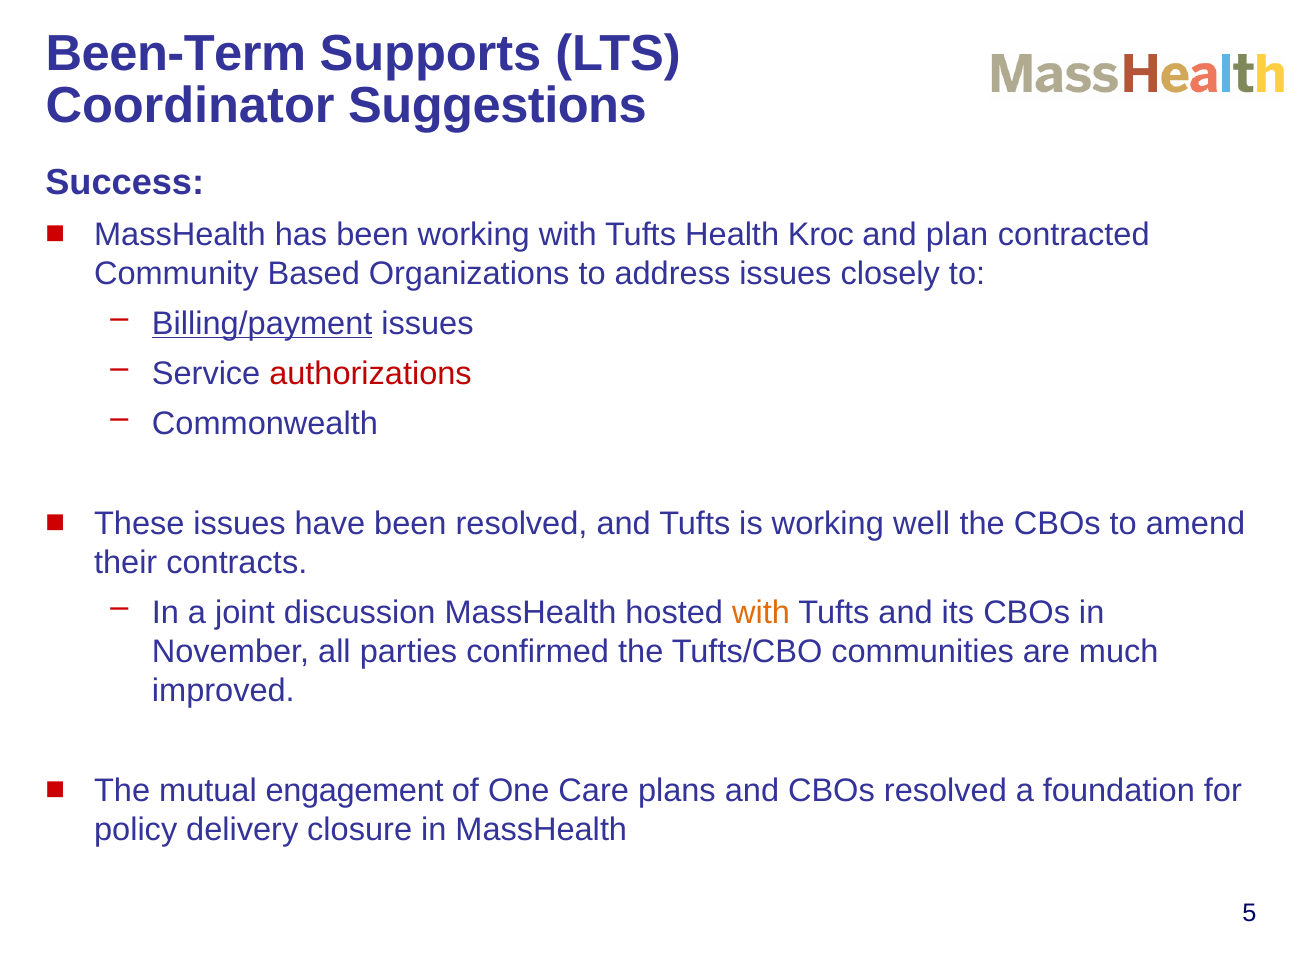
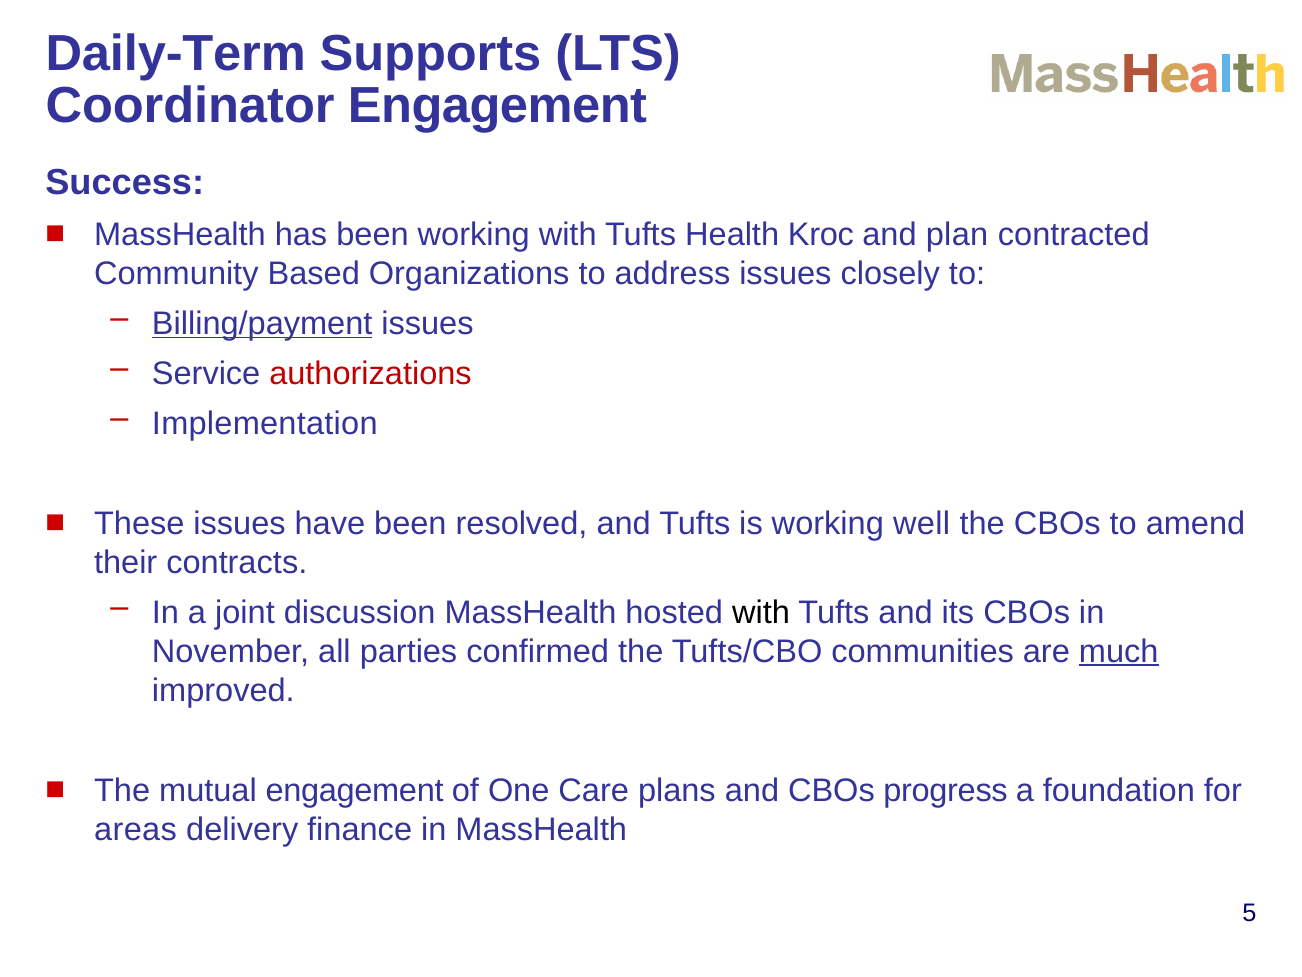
Been-Term: Been-Term -> Daily-Term
Coordinator Suggestions: Suggestions -> Engagement
Commonwealth: Commonwealth -> Implementation
with at (761, 612) colour: orange -> black
much underline: none -> present
CBOs resolved: resolved -> progress
policy: policy -> areas
closure: closure -> finance
